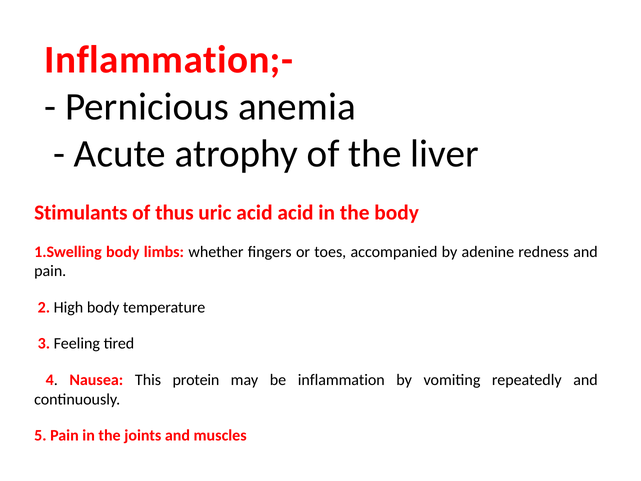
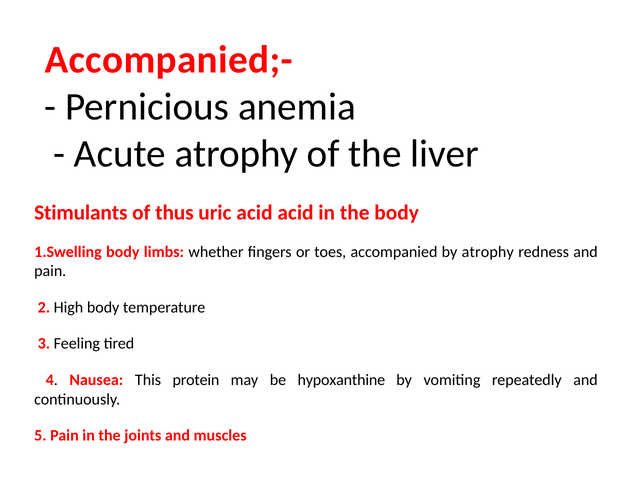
Inflammation;-: Inflammation;- -> Accompanied;-
by adenine: adenine -> atrophy
inflammation: inflammation -> hypoxanthine
